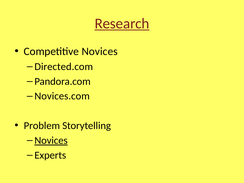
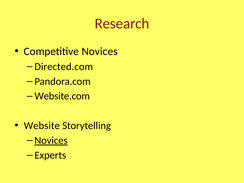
Research underline: present -> none
Novices.com: Novices.com -> Website.com
Problem: Problem -> Website
